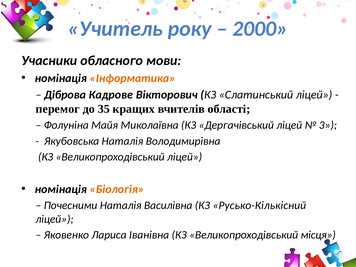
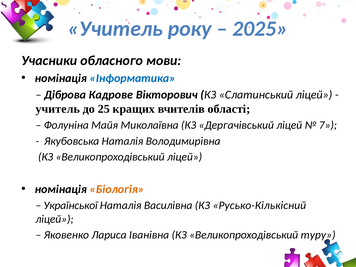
2000: 2000 -> 2025
Інформатика colour: orange -> blue
перемог at (58, 109): перемог -> учитель
35: 35 -> 25
3: 3 -> 7
Почесними: Почесними -> Української
місця: місця -> туру
